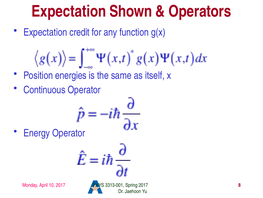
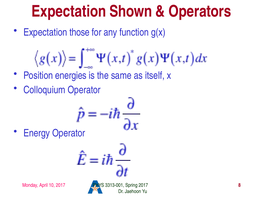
credit: credit -> those
Continuous: Continuous -> Colloquium
